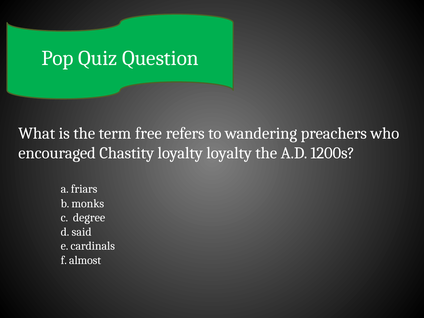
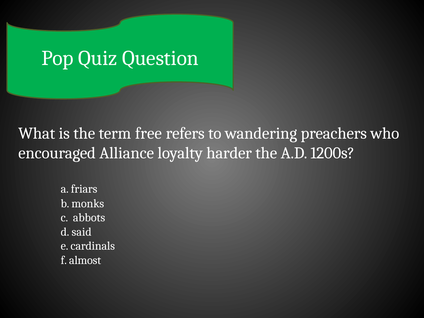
Chastity: Chastity -> Alliance
loyalty loyalty: loyalty -> harder
degree: degree -> abbots
